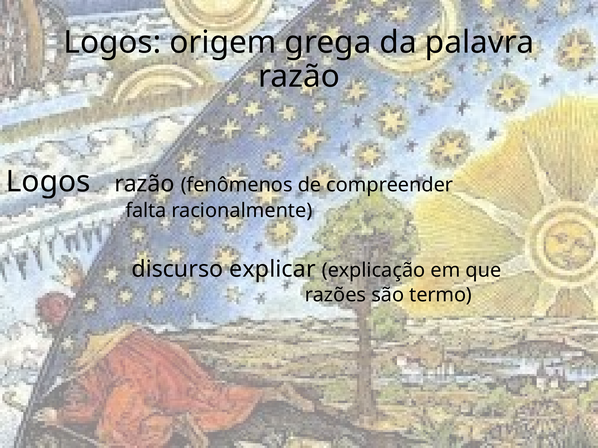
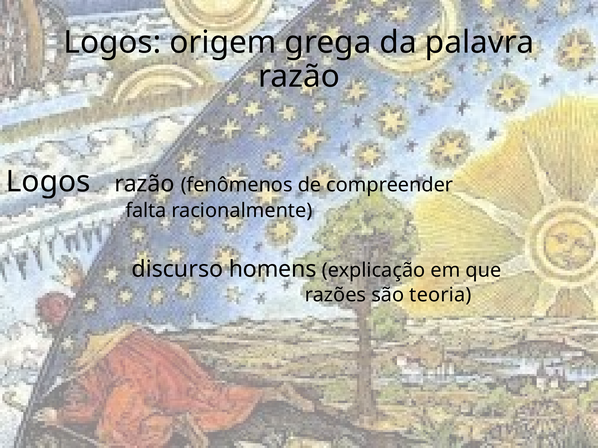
explicar: explicar -> homens
termo: termo -> teoria
